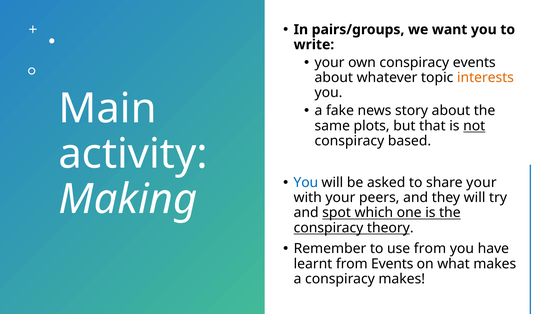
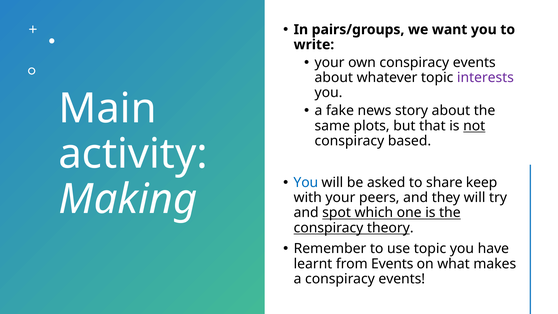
interests colour: orange -> purple
share your: your -> keep
use from: from -> topic
a conspiracy makes: makes -> events
